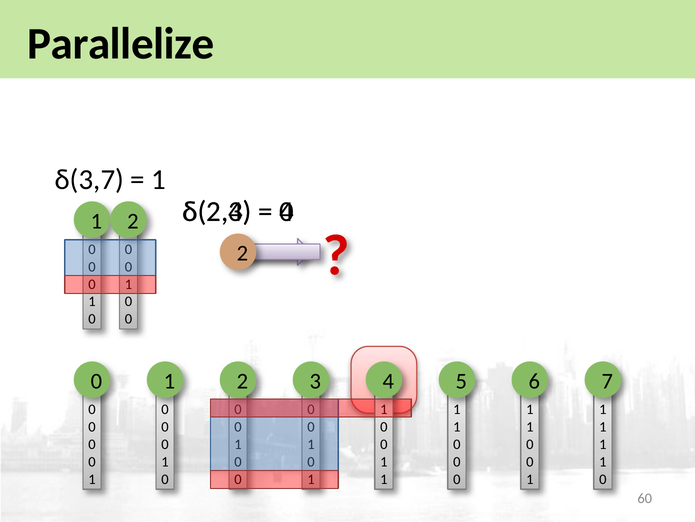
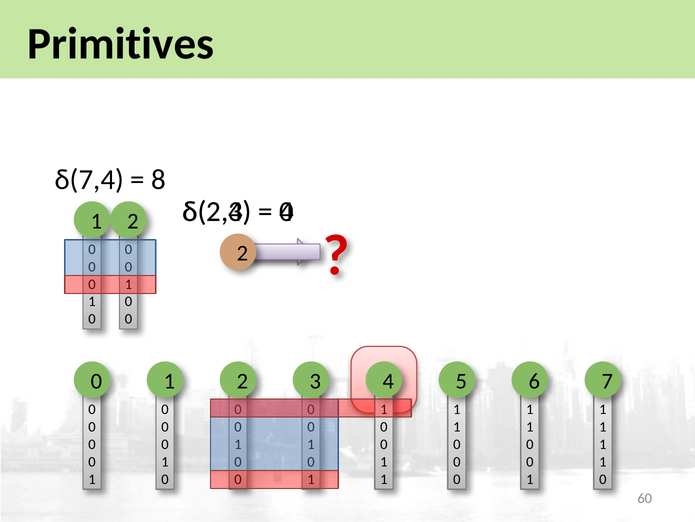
Parallelize: Parallelize -> Primitives
δ(3,7: δ(3,7 -> δ(7,4
1 at (159, 179): 1 -> 8
